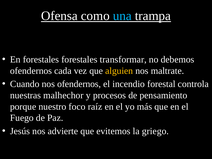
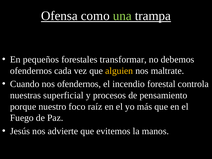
una colour: light blue -> light green
En forestales: forestales -> pequeños
malhechor: malhechor -> superficial
griego: griego -> manos
